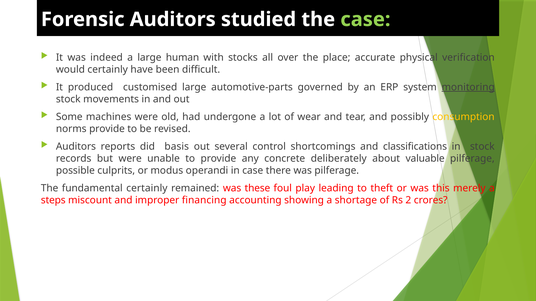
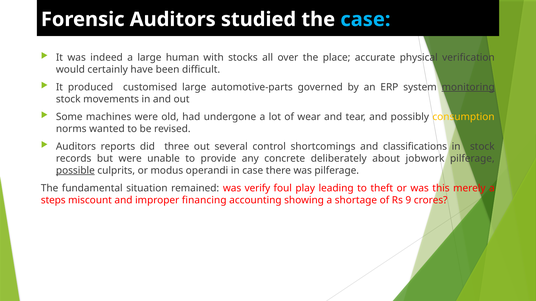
case at (365, 19) colour: light green -> light blue
norms provide: provide -> wanted
basis: basis -> three
valuable: valuable -> jobwork
possible underline: none -> present
fundamental certainly: certainly -> situation
these: these -> verify
2: 2 -> 9
